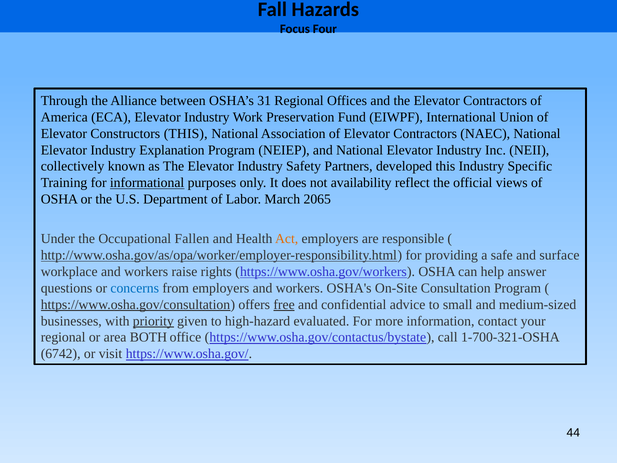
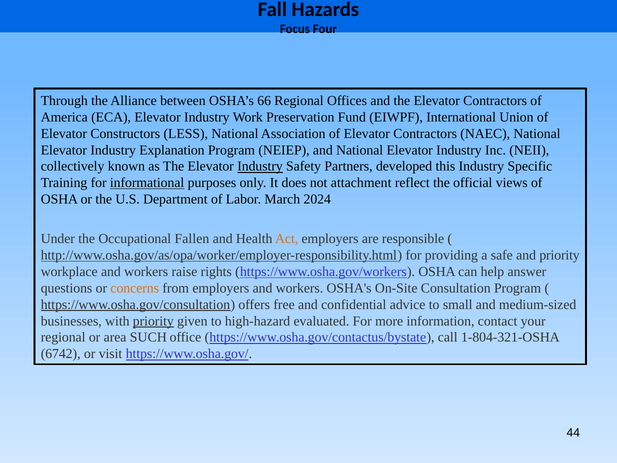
31: 31 -> 66
Constructors THIS: THIS -> LESS
Industry at (260, 166) underline: none -> present
availability: availability -> attachment
2065: 2065 -> 2024
and surface: surface -> priority
concerns colour: blue -> orange
free underline: present -> none
BOTH: BOTH -> SUCH
1-700-321-OSHA: 1-700-321-OSHA -> 1-804-321-OSHA
